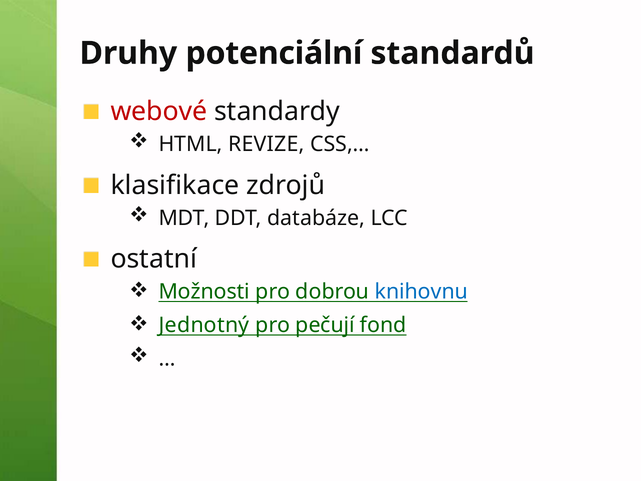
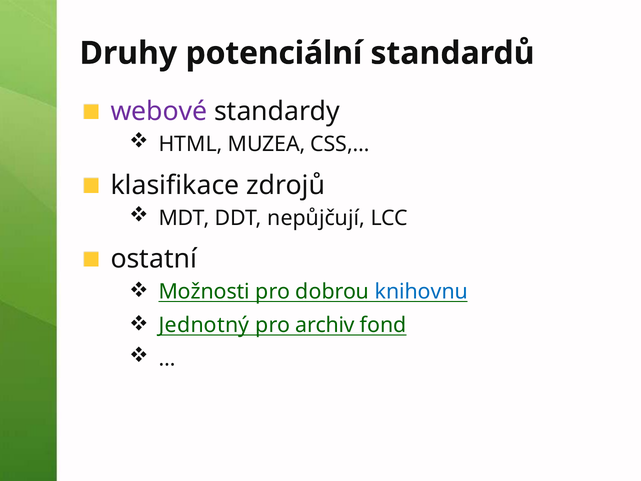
webové colour: red -> purple
REVIZE: REVIZE -> MUZEA
databáze: databáze -> nepůjčují
pečují: pečují -> archiv
